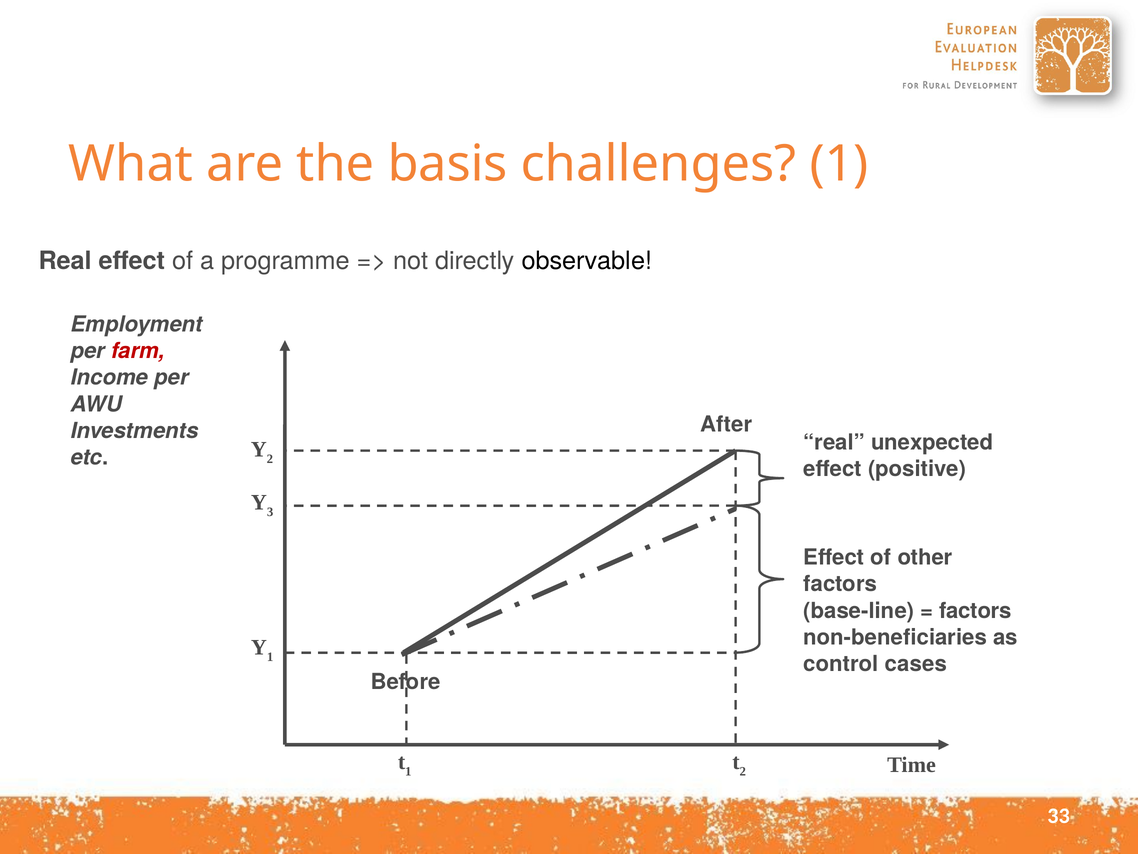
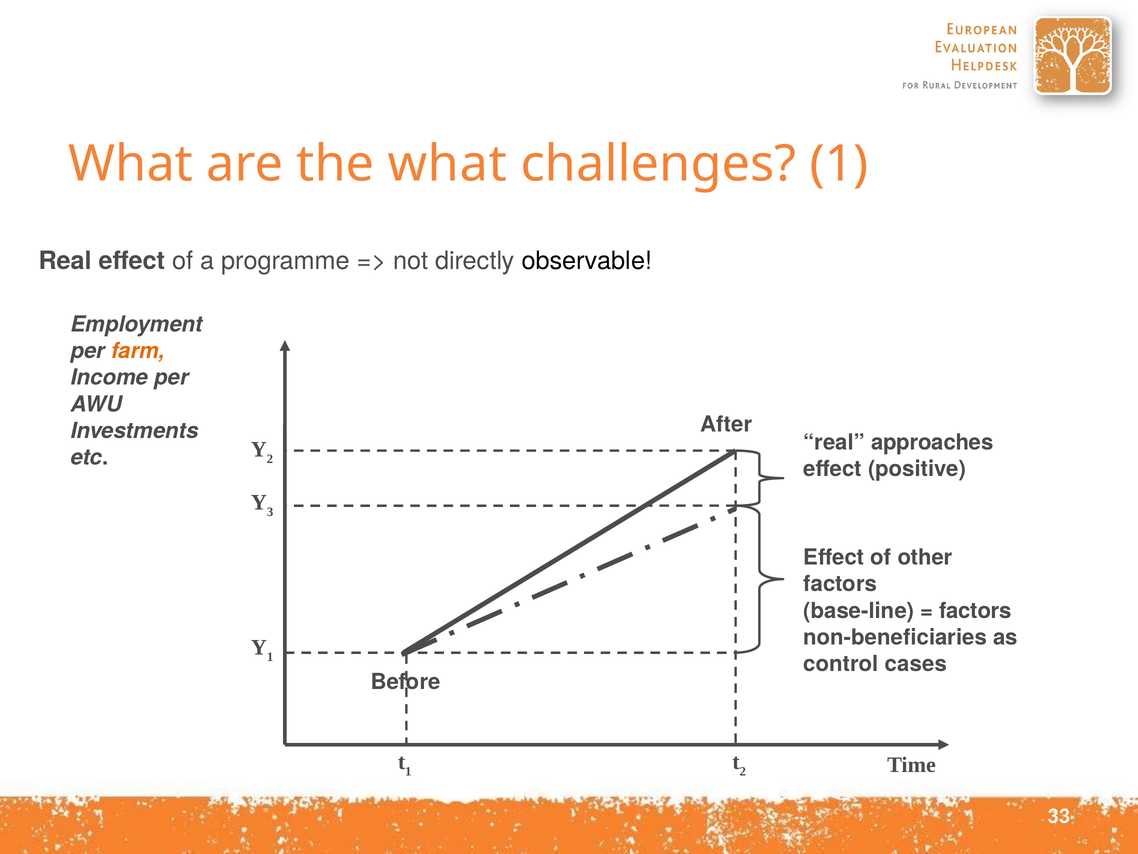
the basis: basis -> what
farm colour: red -> orange
unexpected: unexpected -> approaches
